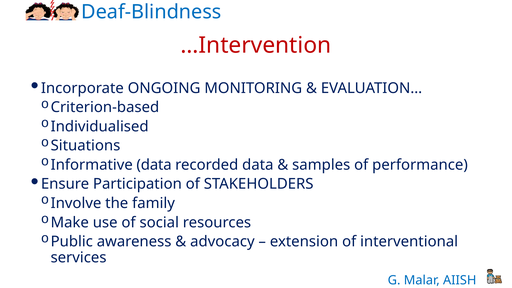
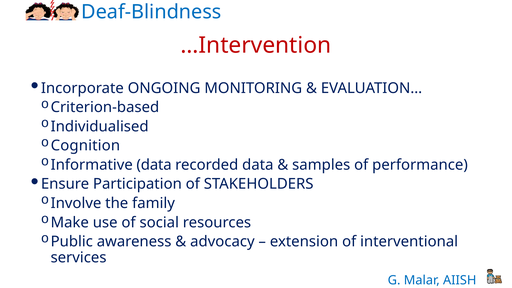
Situations: Situations -> Cognition
